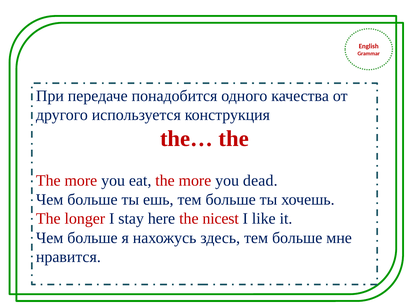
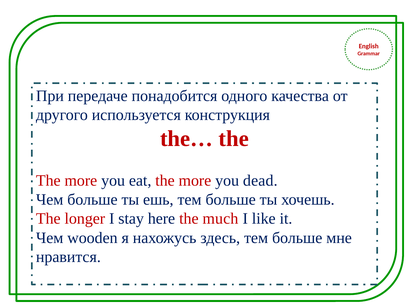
nicest: nicest -> much
больше at (92, 238): больше -> wooden
